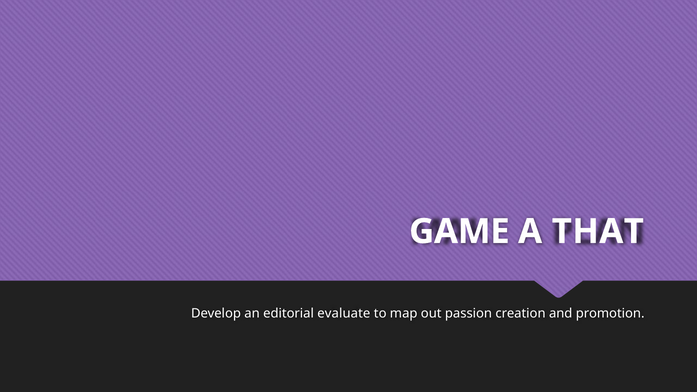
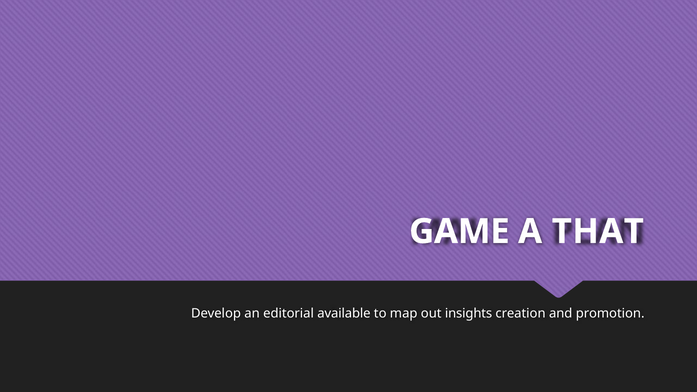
evaluate: evaluate -> available
passion: passion -> insights
